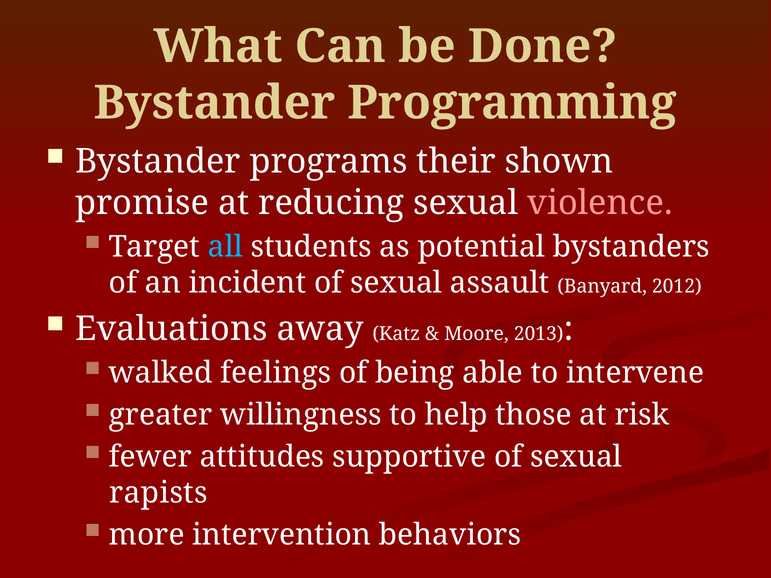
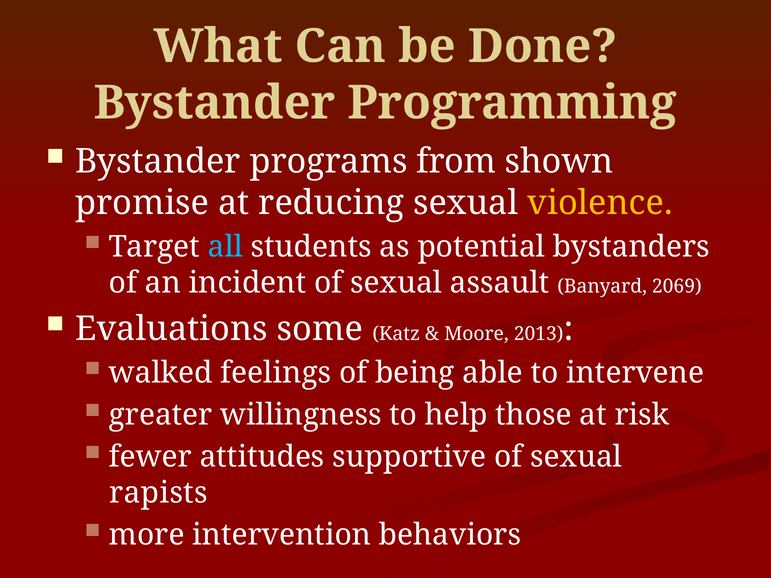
their: their -> from
violence colour: pink -> yellow
2012: 2012 -> 2069
away: away -> some
